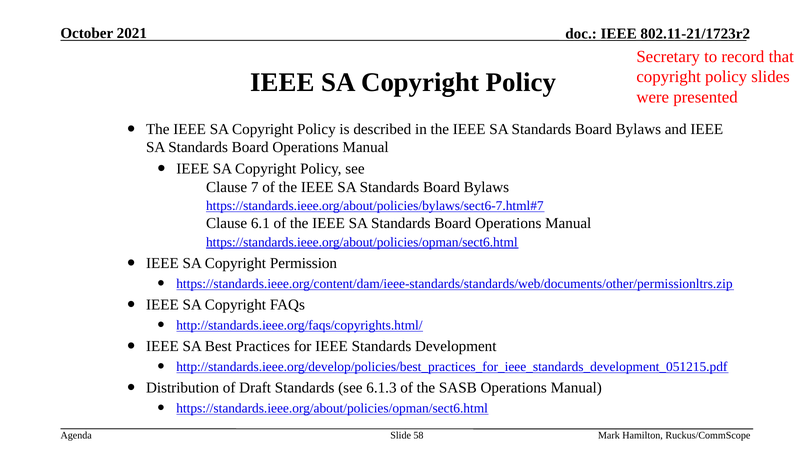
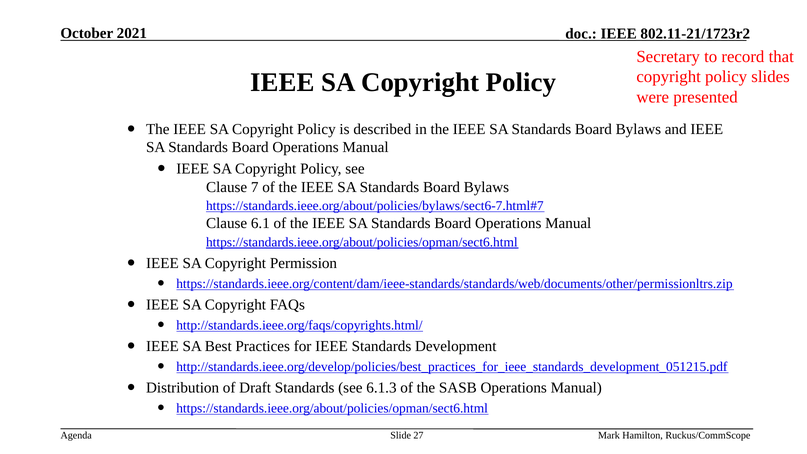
58: 58 -> 27
